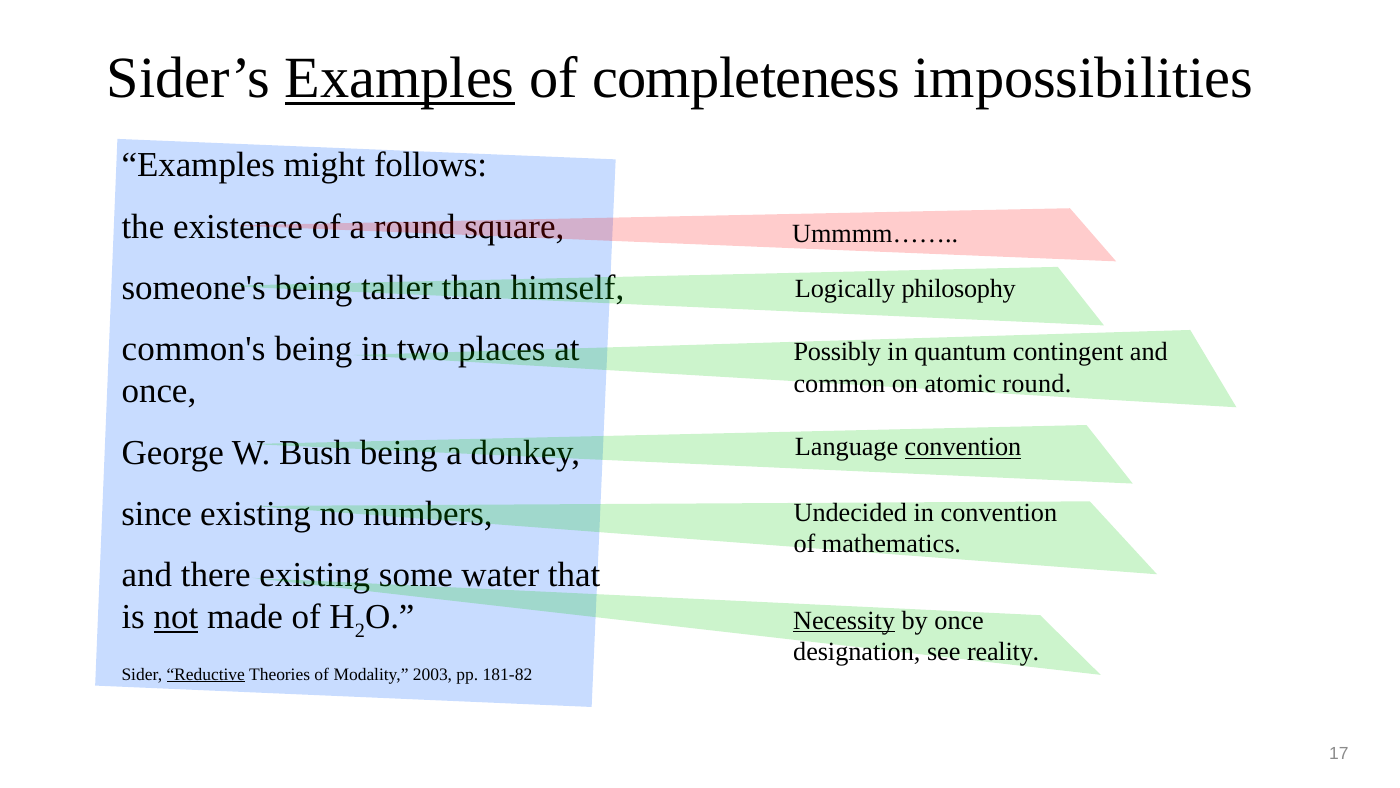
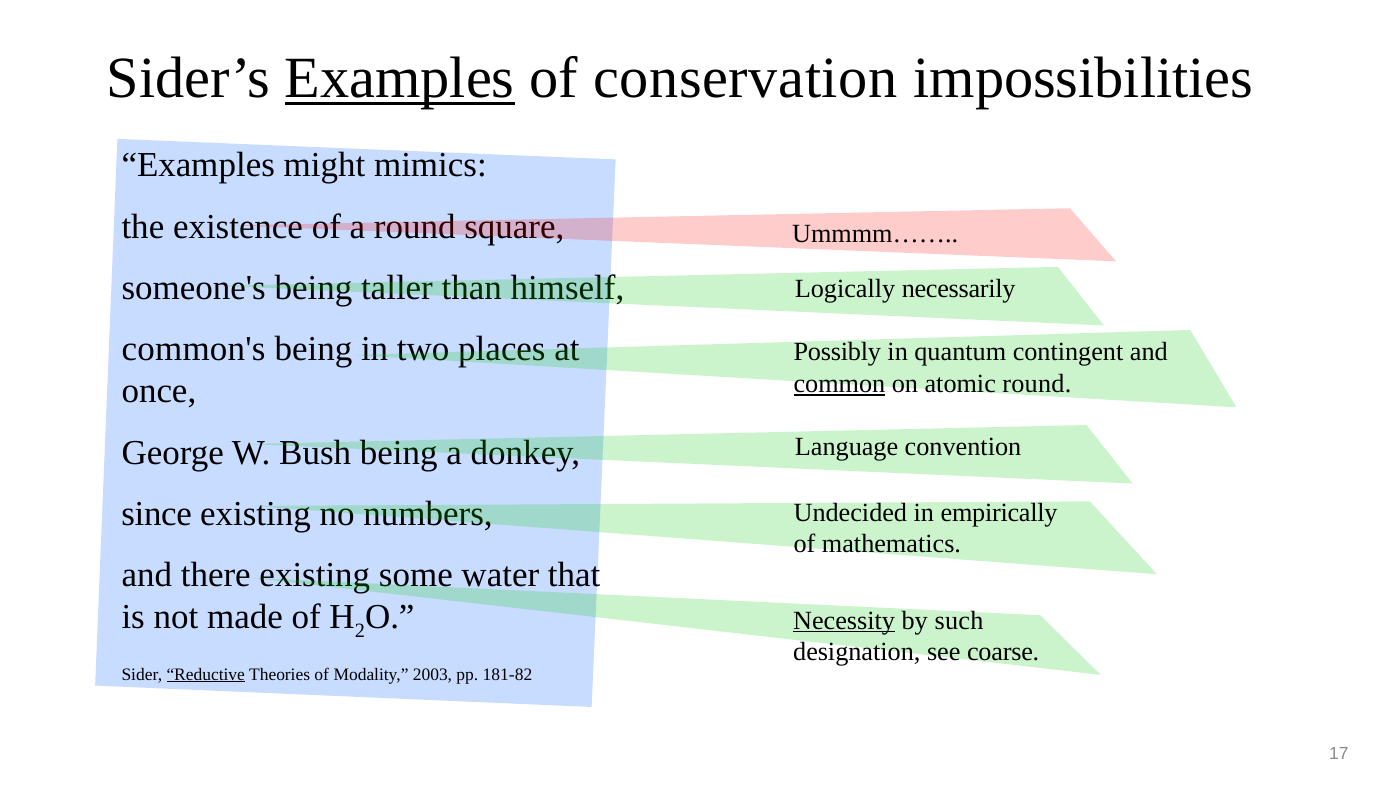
completeness: completeness -> conservation
follows: follows -> mimics
philosophy: philosophy -> necessarily
common underline: none -> present
convention at (963, 447) underline: present -> none
in convention: convention -> empirically
not underline: present -> none
by once: once -> such
reality: reality -> coarse
